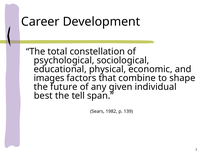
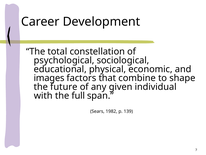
best: best -> with
tell: tell -> full
